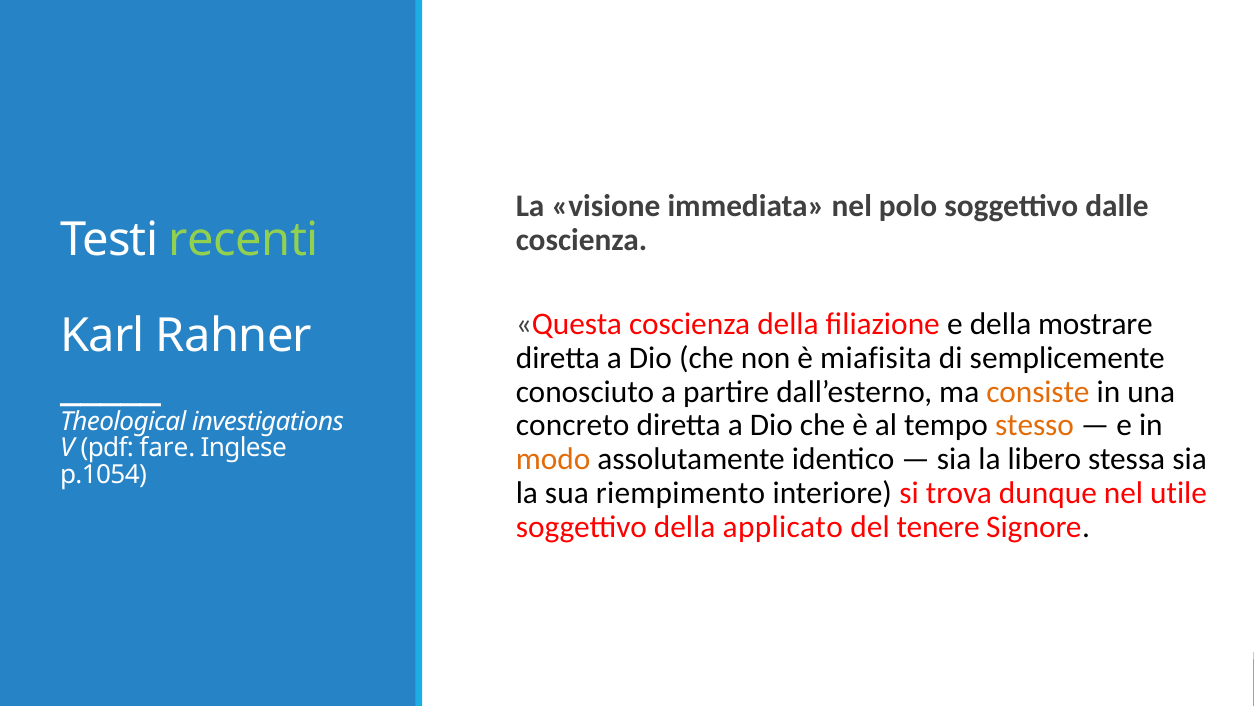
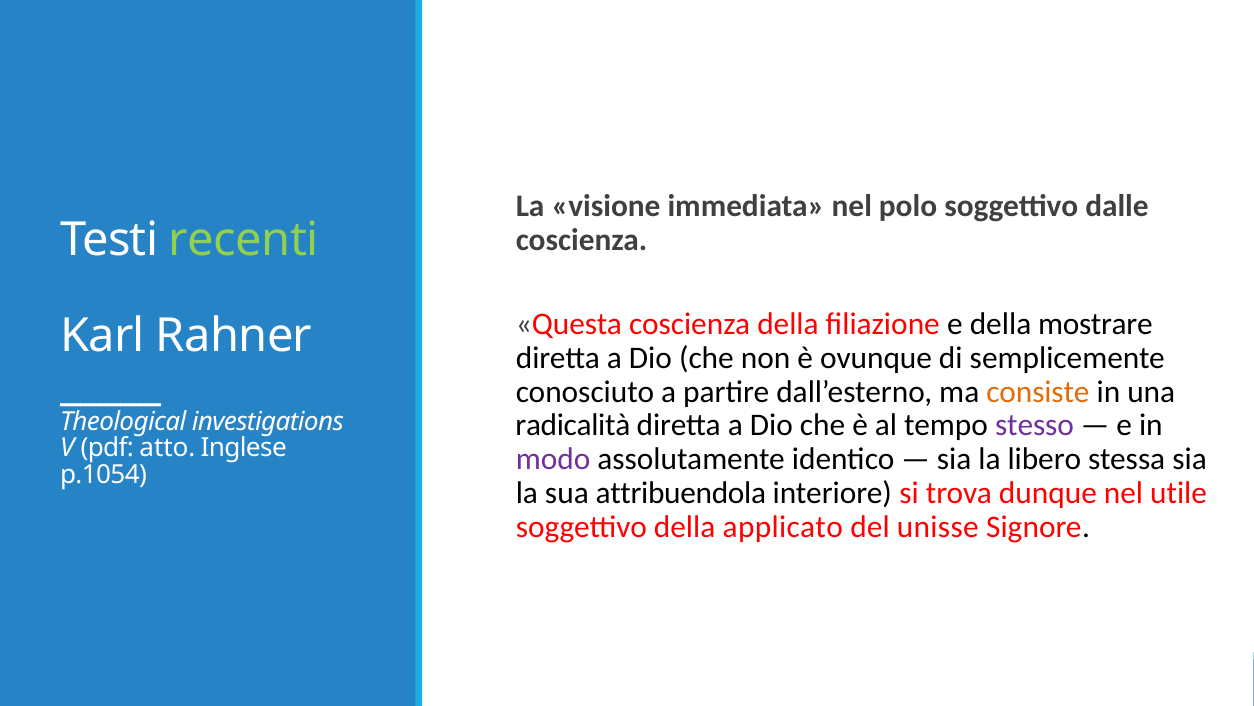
miafisita: miafisita -> ovunque
concreto: concreto -> radicalità
stesso colour: orange -> purple
fare: fare -> atto
modo colour: orange -> purple
riempimento: riempimento -> attribuendola
tenere: tenere -> unisse
